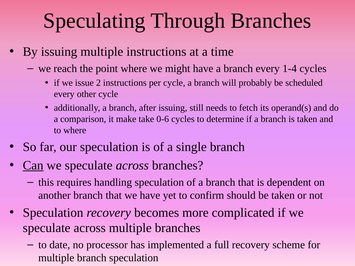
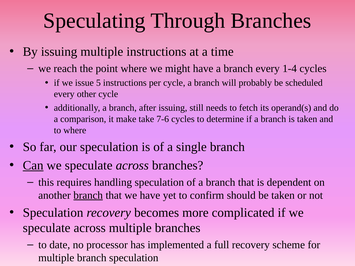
2: 2 -> 5
0-6: 0-6 -> 7-6
branch at (88, 195) underline: none -> present
